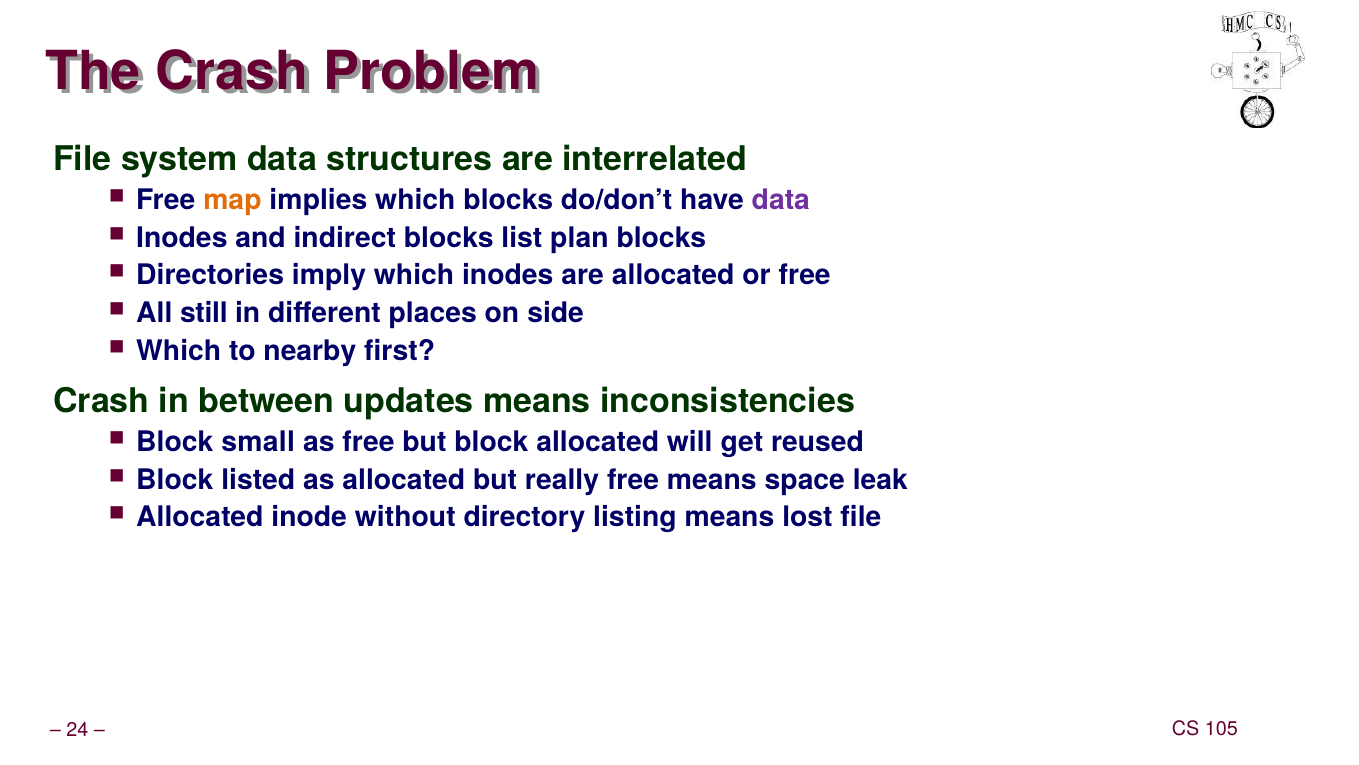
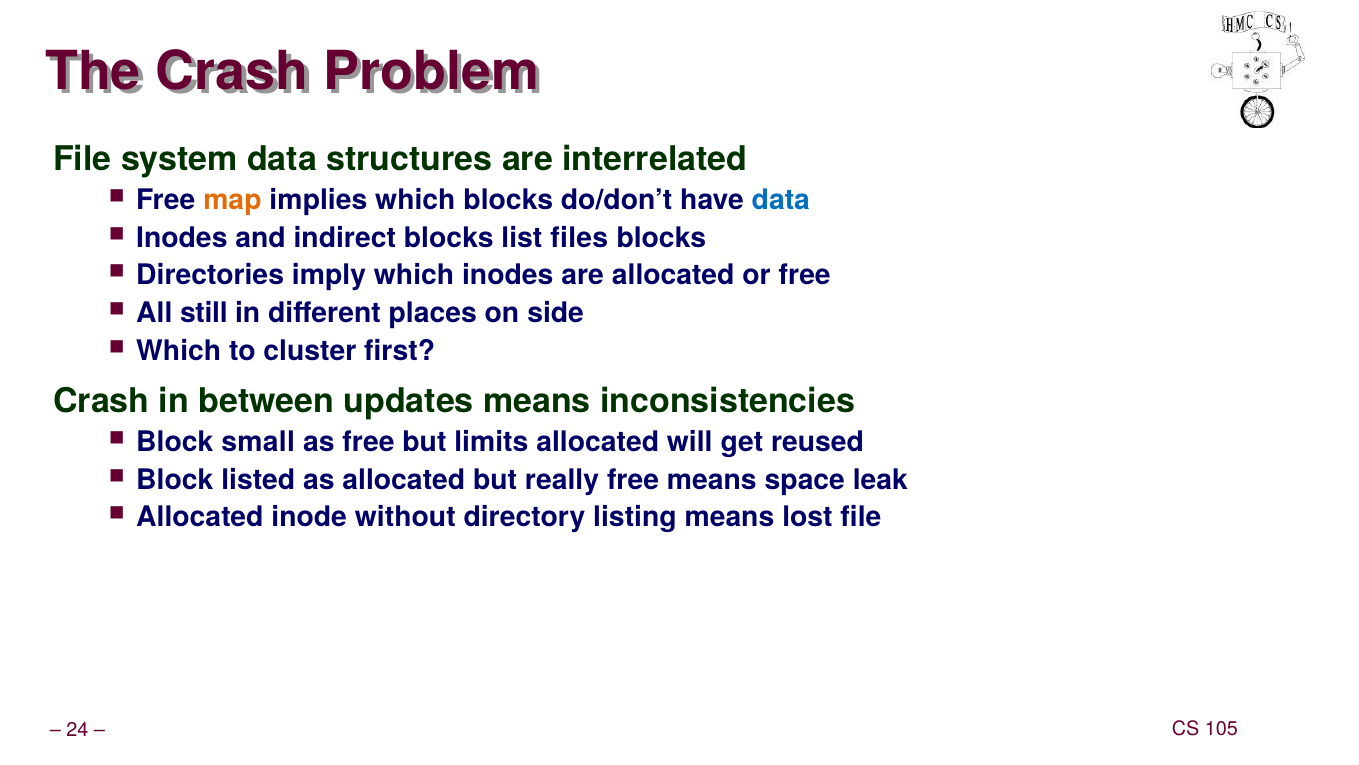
data at (781, 200) colour: purple -> blue
plan: plan -> files
nearby: nearby -> cluster
but block: block -> limits
